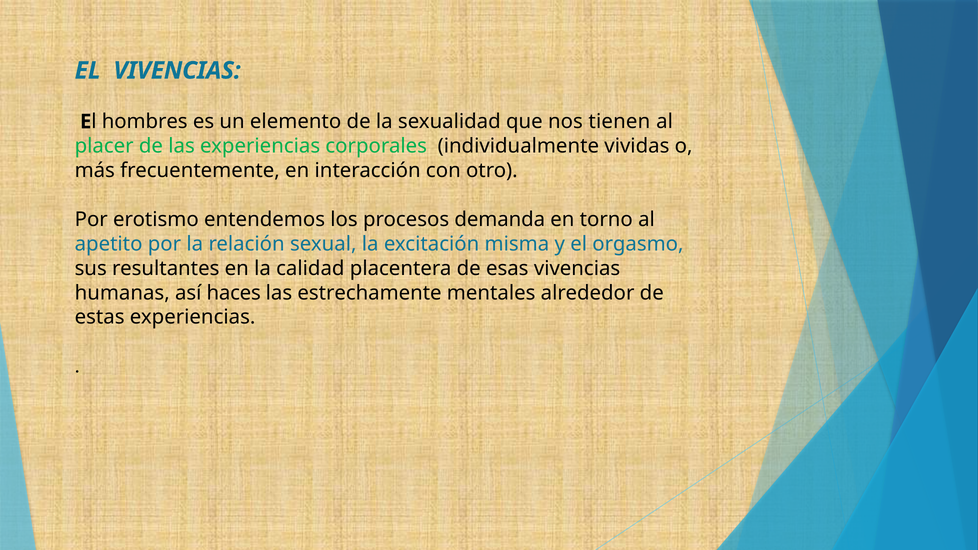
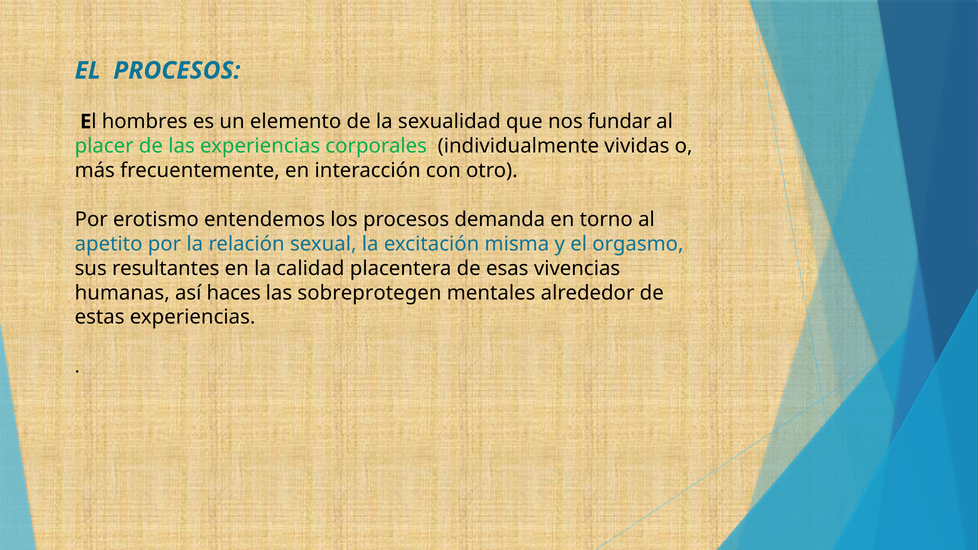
EL VIVENCIAS: VIVENCIAS -> PROCESOS
tienen: tienen -> fundar
estrechamente: estrechamente -> sobreprotegen
